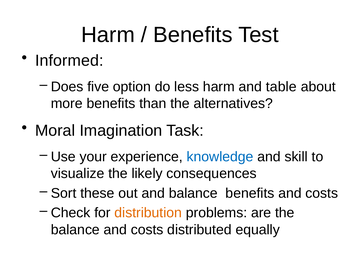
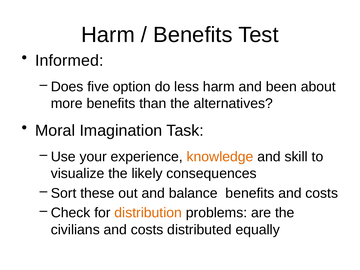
table: table -> been
knowledge colour: blue -> orange
balance at (75, 230): balance -> civilians
